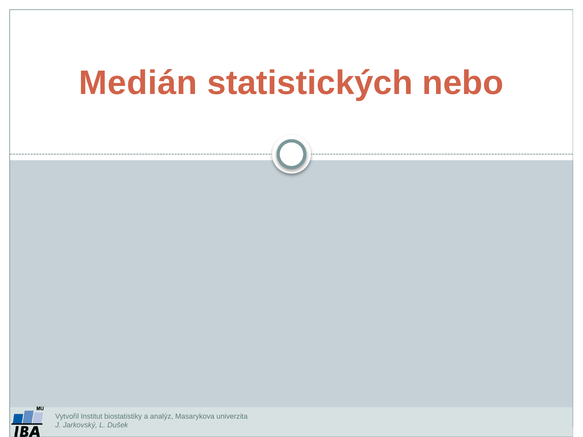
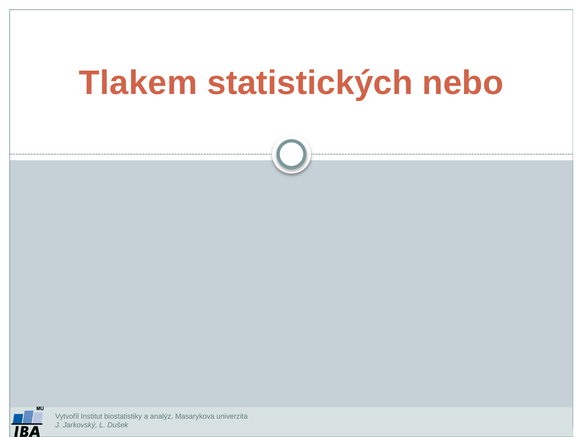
Medián: Medián -> Tlakem
